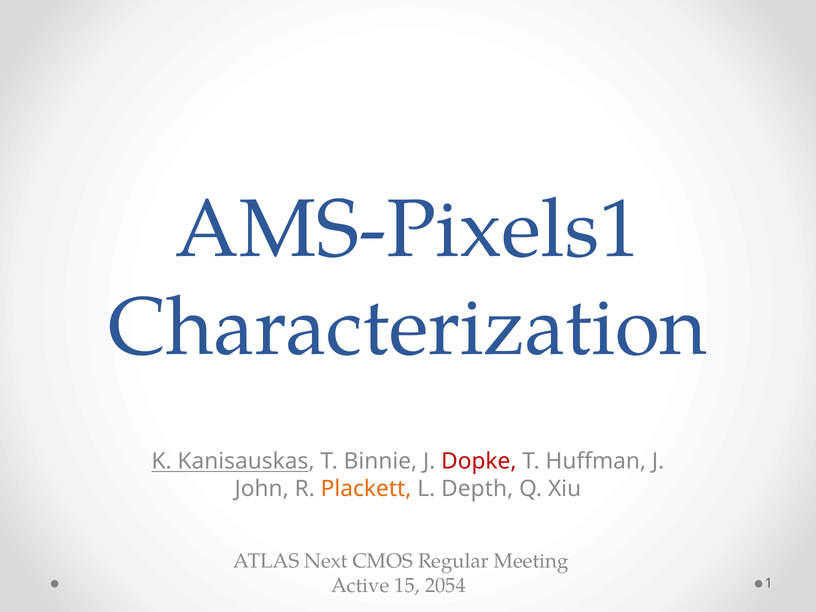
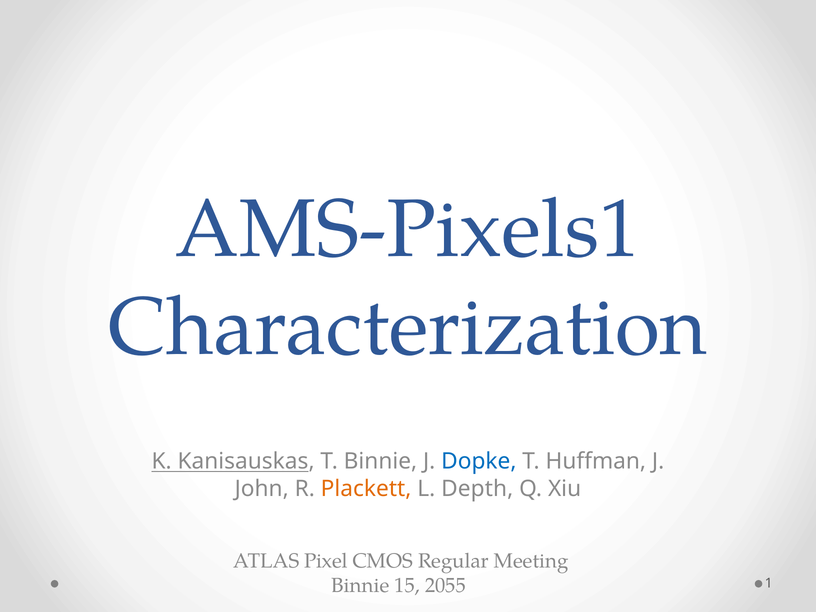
Dopke colour: red -> blue
Next: Next -> Pixel
Active at (360, 585): Active -> Binnie
2054: 2054 -> 2055
